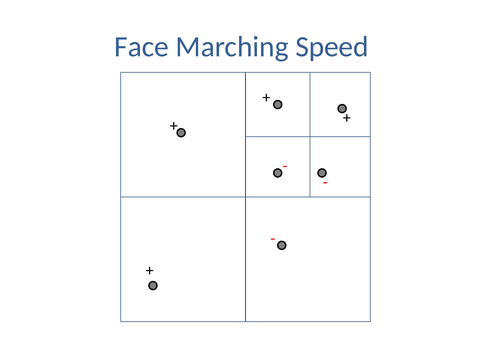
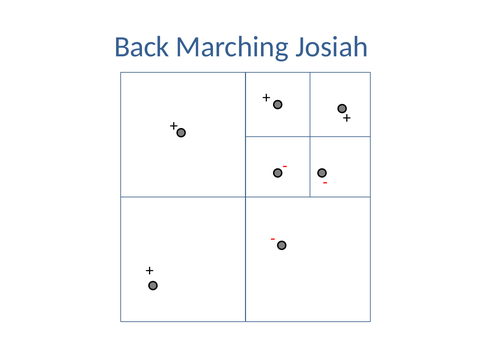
Face: Face -> Back
Speed: Speed -> Josiah
